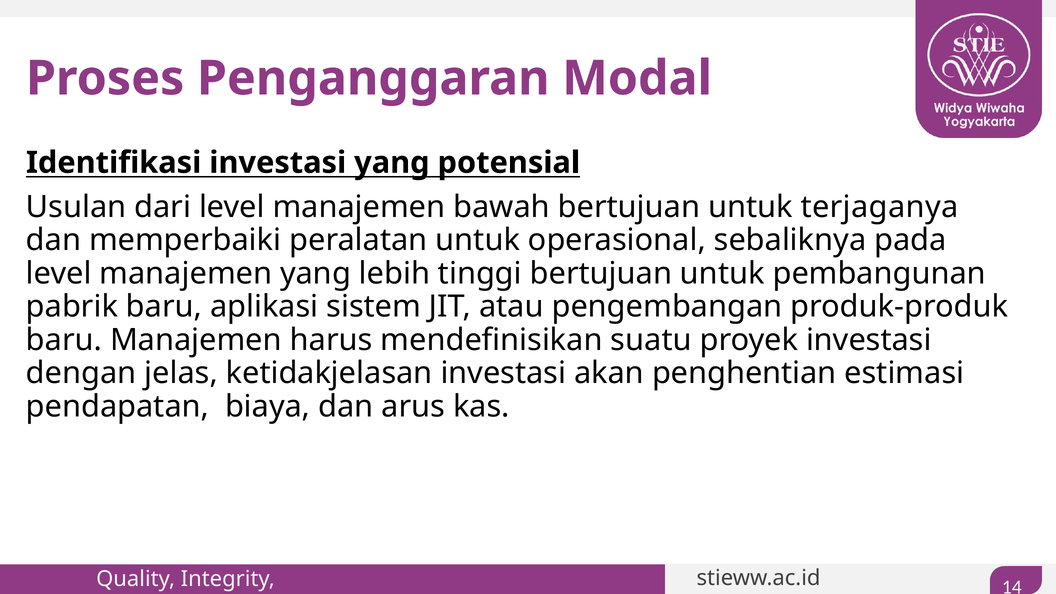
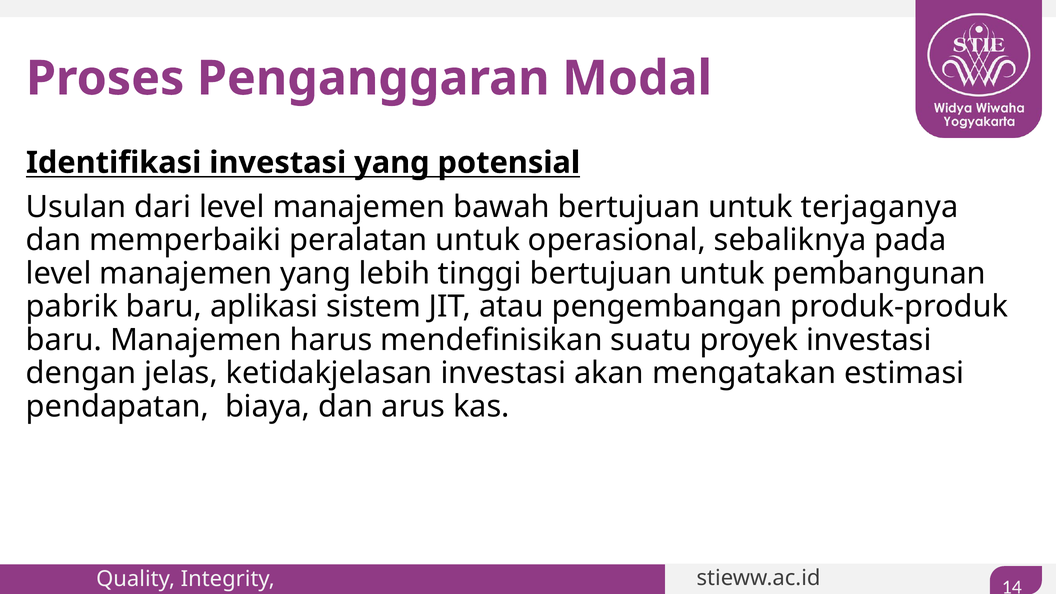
penghentian: penghentian -> mengatakan
